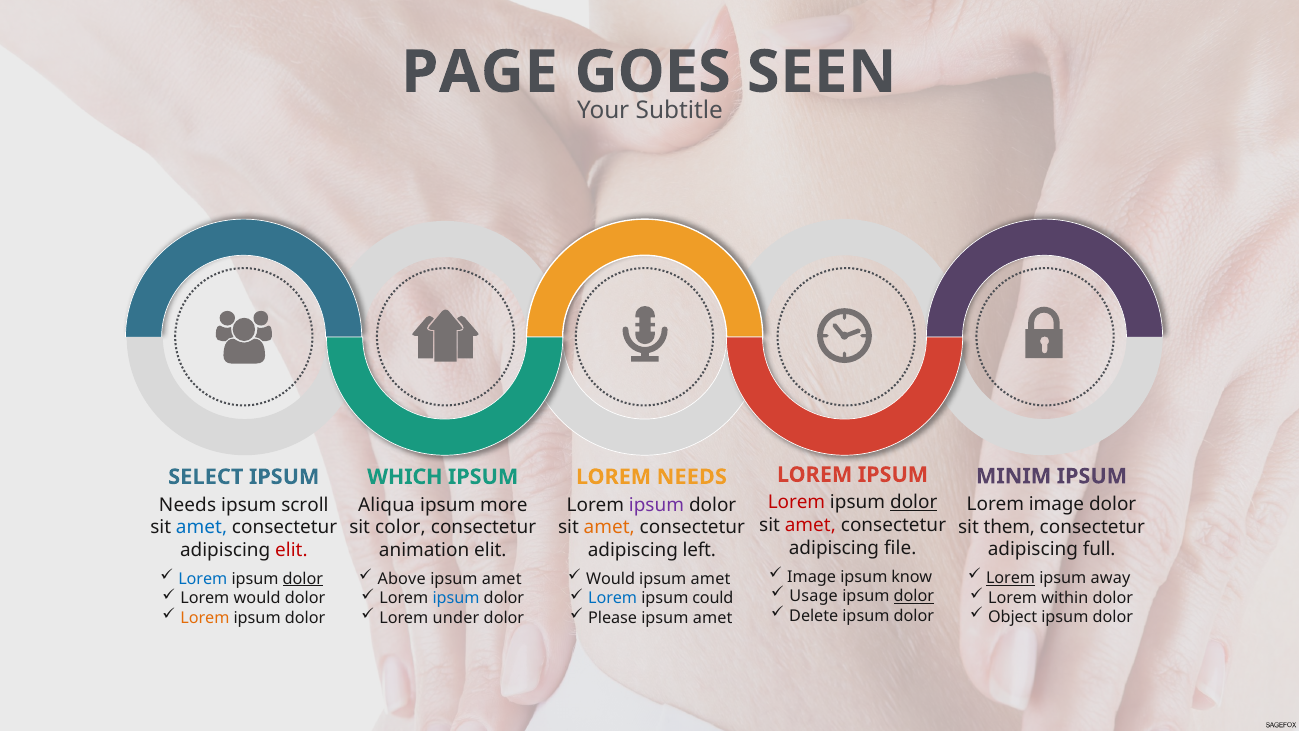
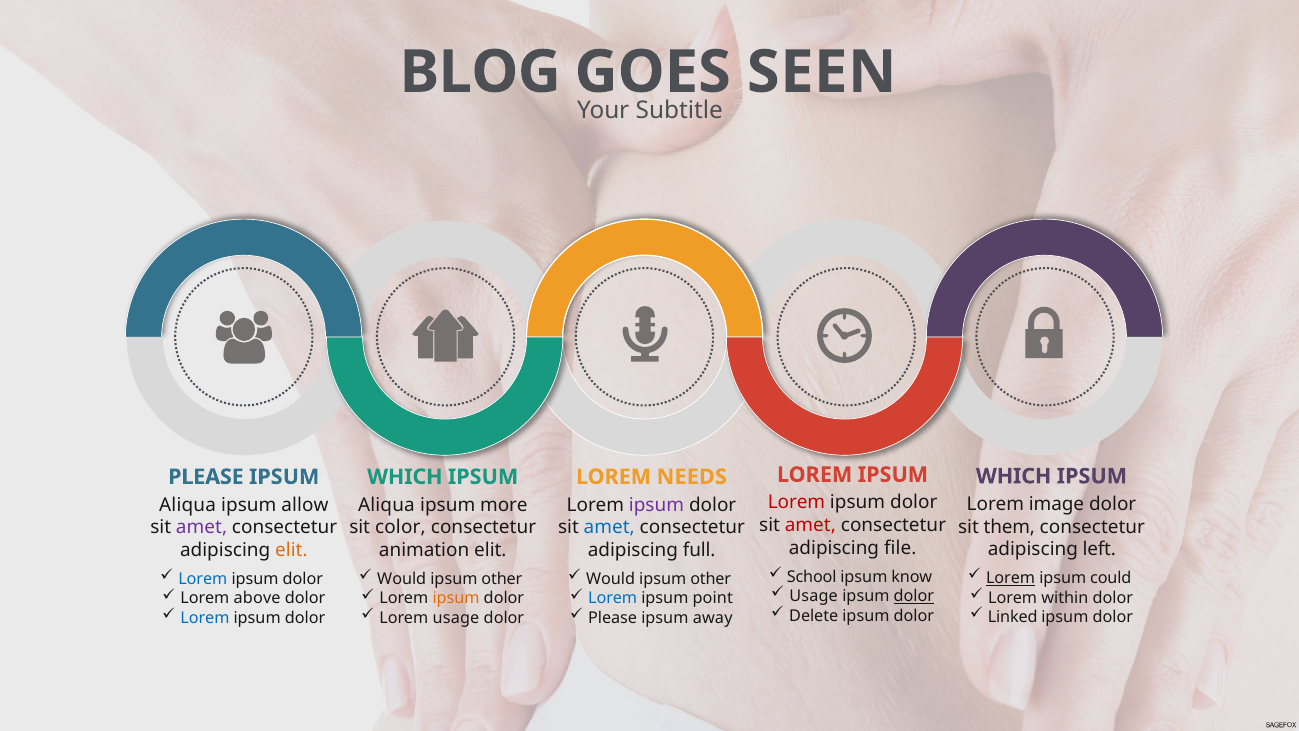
PAGE: PAGE -> BLOG
MINIM at (1014, 476): MINIM -> WHICH
SELECT at (206, 477): SELECT -> PLEASE
dolor at (914, 502) underline: present -> none
Needs at (188, 505): Needs -> Aliqua
scroll: scroll -> allow
amet at (202, 527) colour: blue -> purple
amet at (609, 527) colour: orange -> blue
full: full -> left
elit at (291, 550) colour: red -> orange
left: left -> full
Image at (812, 576): Image -> School
away: away -> could
dolor at (303, 579) underline: present -> none
Above at (402, 579): Above -> Would
amet at (502, 579): amet -> other
amet at (711, 579): amet -> other
Lorem would: would -> above
ipsum at (456, 598) colour: blue -> orange
could: could -> point
Object: Object -> Linked
Lorem at (205, 618) colour: orange -> blue
Lorem under: under -> usage
amet at (713, 618): amet -> away
